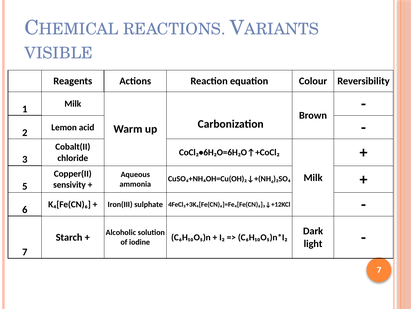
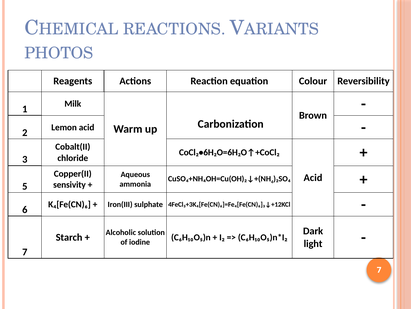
VISIBLE: VISIBLE -> PHOTOS
Milk at (313, 177): Milk -> Acid
